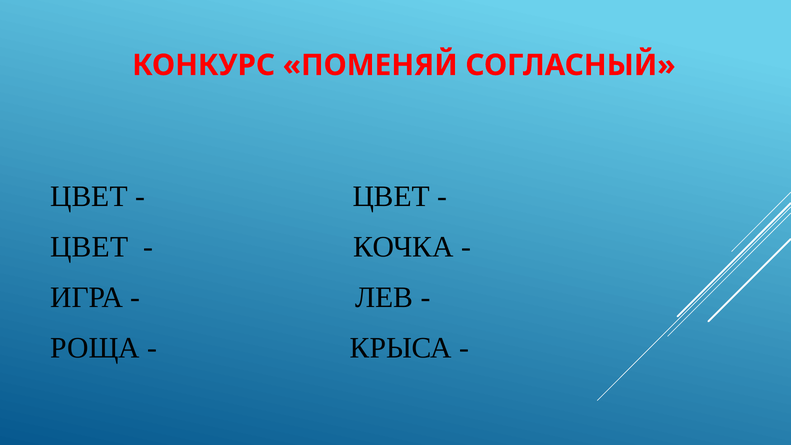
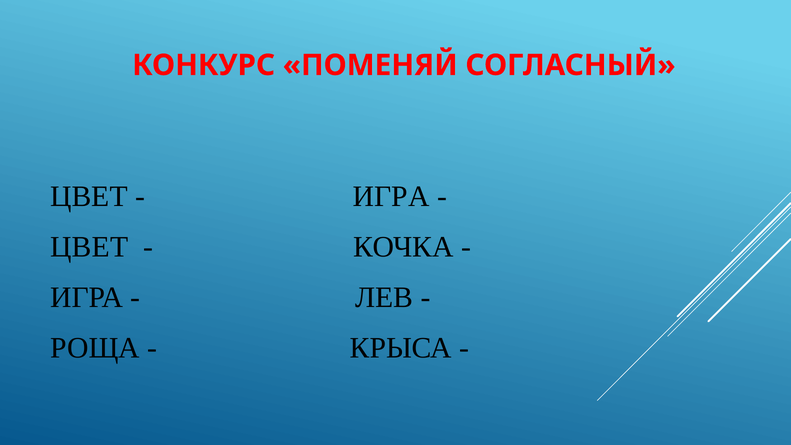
ЦВЕТ at (391, 196): ЦВЕТ -> ИГРА
